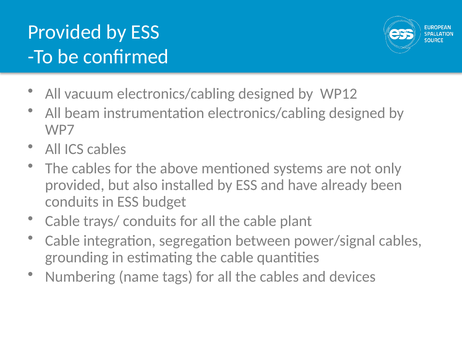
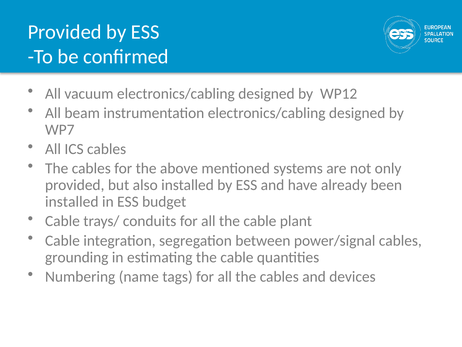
conduits at (72, 202): conduits -> installed
